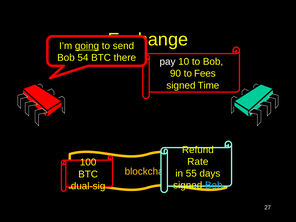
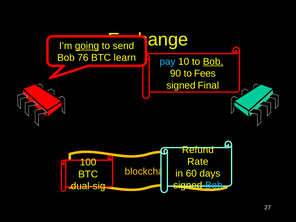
54: 54 -> 76
there: there -> learn
pay colour: white -> light blue
Bob at (213, 62) underline: none -> present
Time: Time -> Final
55: 55 -> 60
